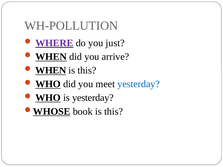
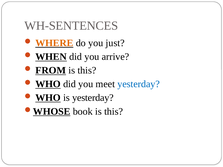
WH-POLLUTION: WH-POLLUTION -> WH-SENTENCES
WHERE colour: purple -> orange
WHEN at (51, 70): WHEN -> FROM
